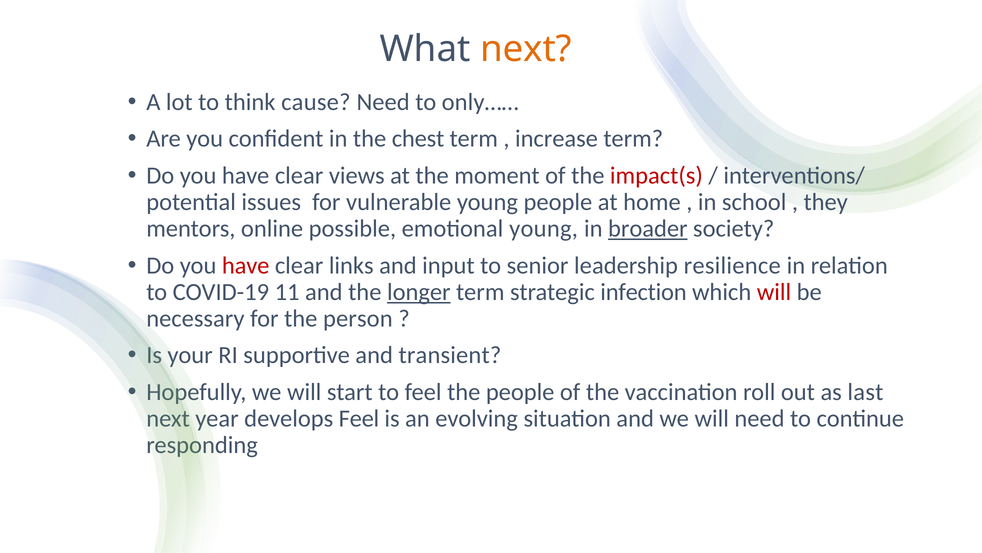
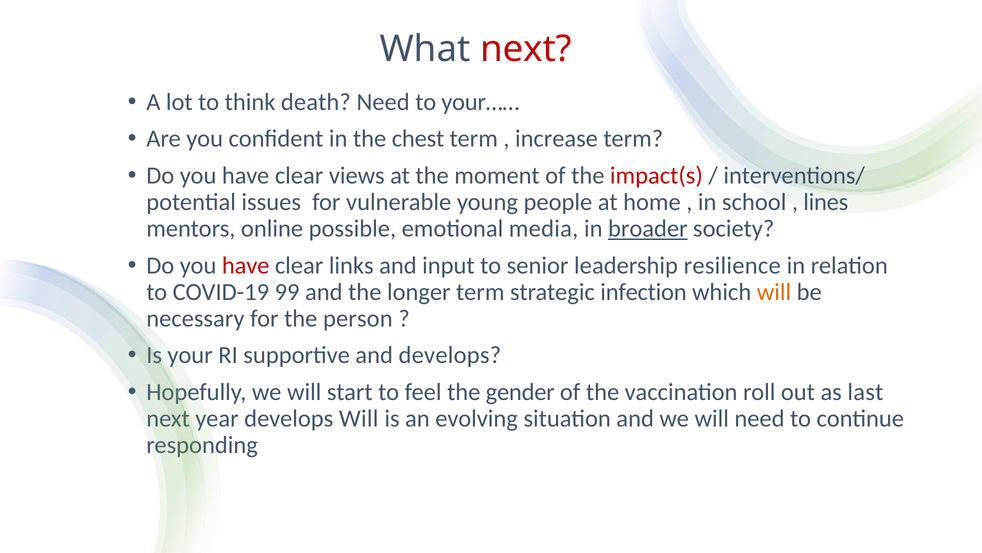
next at (526, 49) colour: orange -> red
cause: cause -> death
only……: only…… -> your……
they: they -> lines
emotional young: young -> media
11: 11 -> 99
longer underline: present -> none
will at (774, 292) colour: red -> orange
and transient: transient -> develops
the people: people -> gender
develops Feel: Feel -> Will
